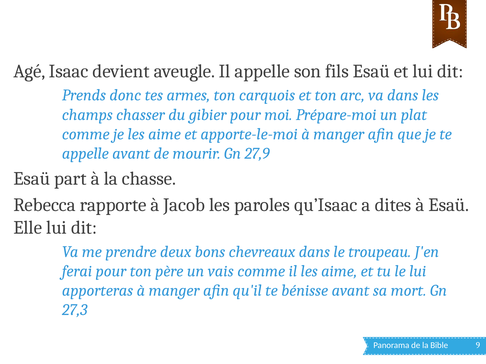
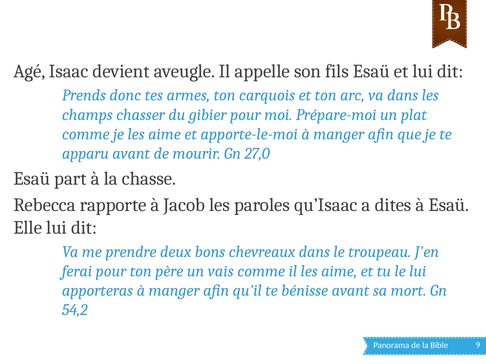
appelle at (85, 154): appelle -> apparu
27,9: 27,9 -> 27,0
27,3: 27,3 -> 54,2
